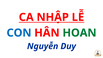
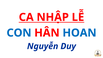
HOAN colour: green -> blue
